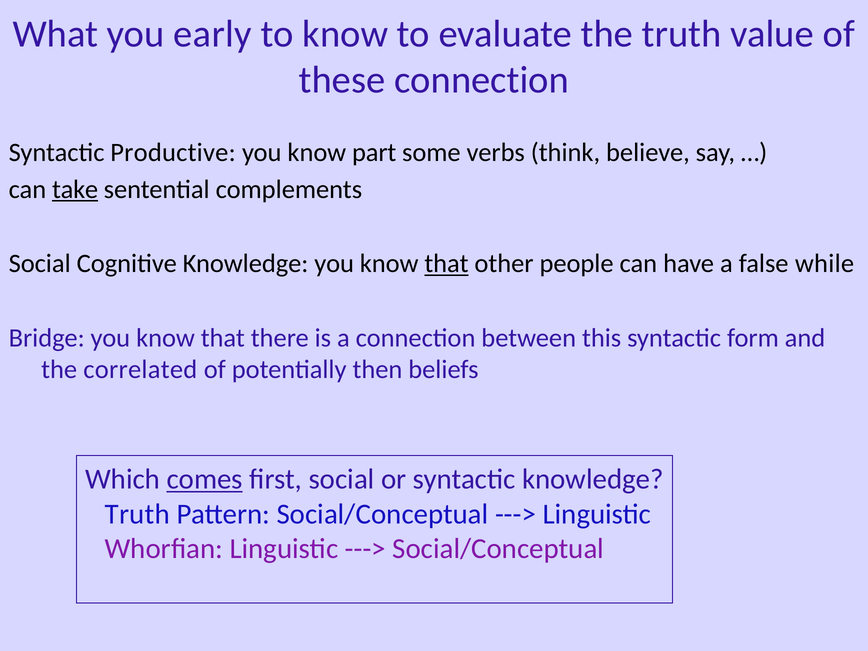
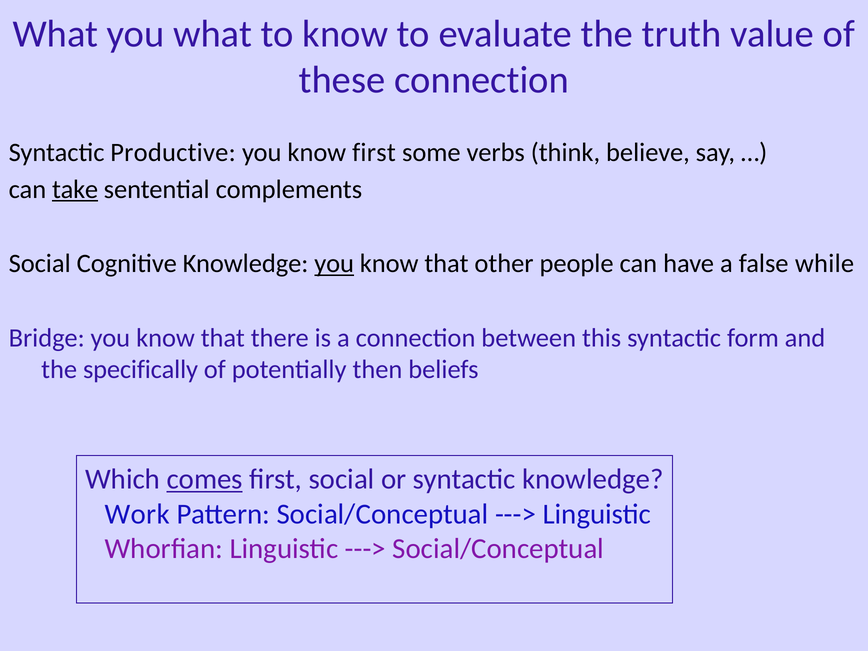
you early: early -> what
know part: part -> first
you at (334, 264) underline: none -> present
that at (447, 264) underline: present -> none
correlated: correlated -> specifically
Truth at (137, 514): Truth -> Work
